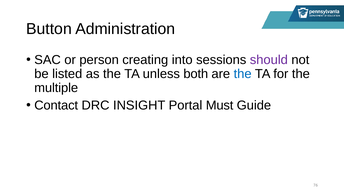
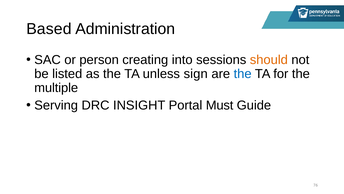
Button: Button -> Based
should colour: purple -> orange
both: both -> sign
Contact: Contact -> Serving
